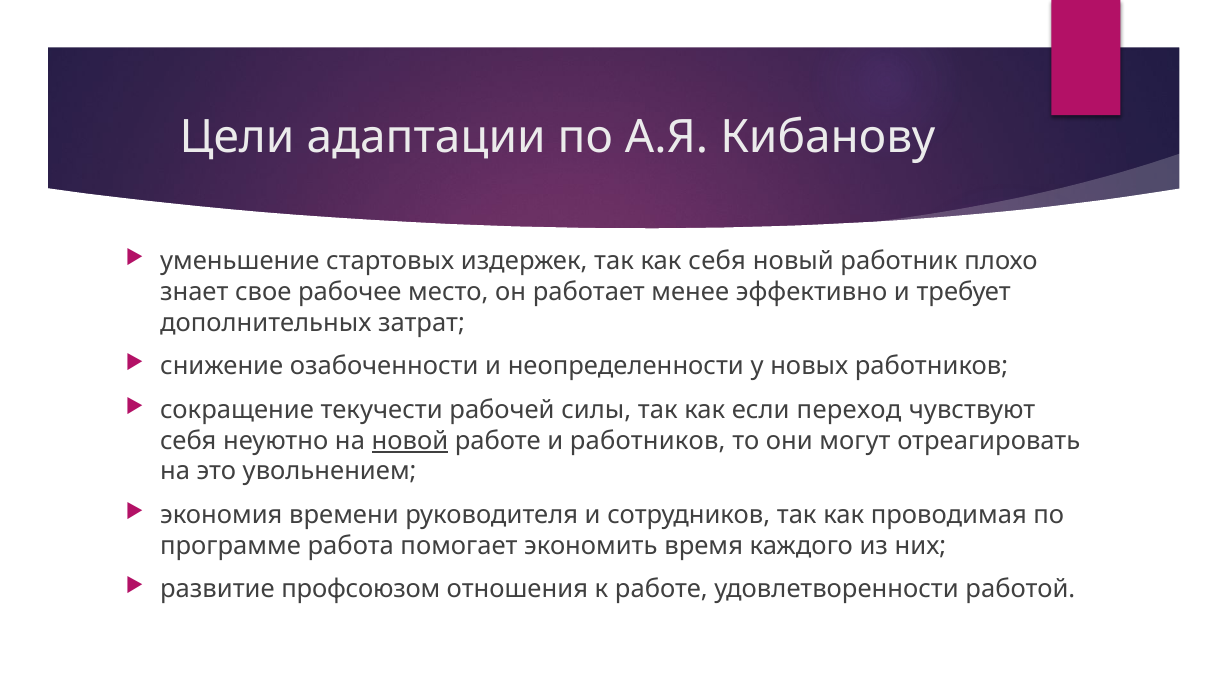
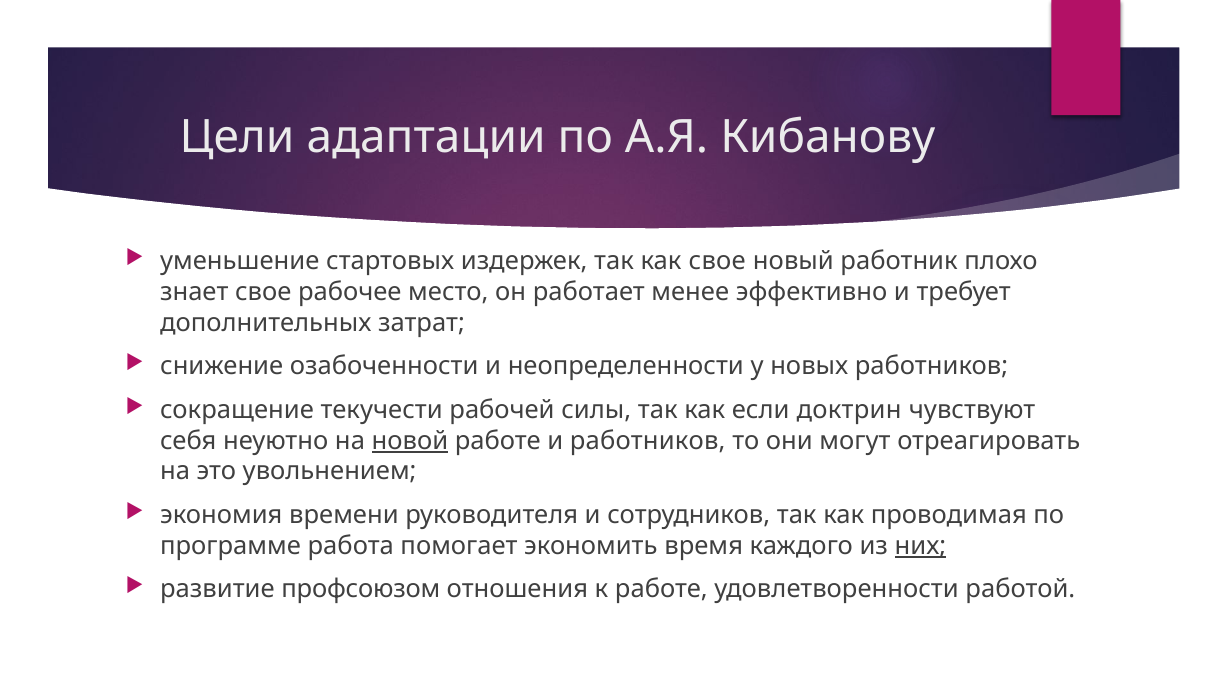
как себя: себя -> свое
переход: переход -> доктрин
них underline: none -> present
